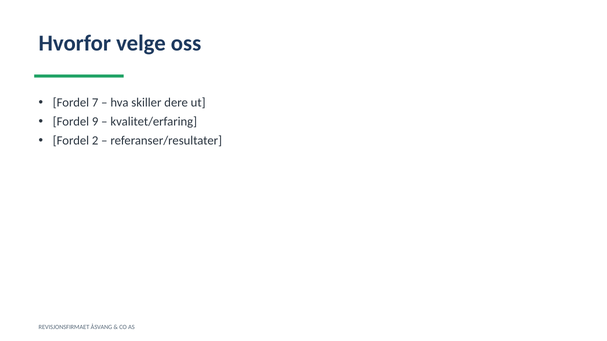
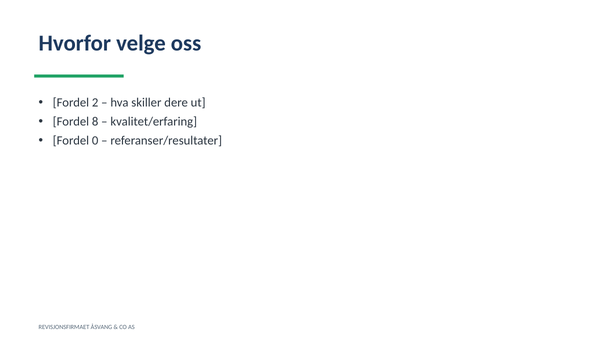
7: 7 -> 2
9: 9 -> 8
2: 2 -> 0
